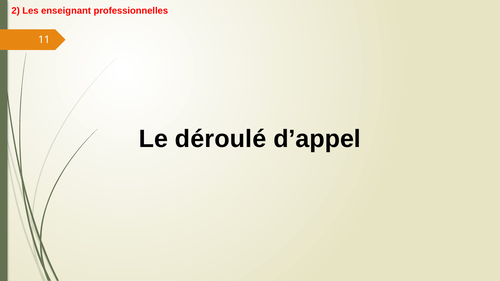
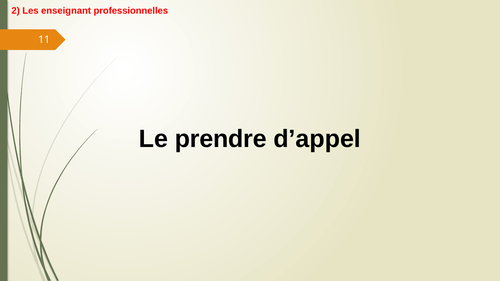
déroulé: déroulé -> prendre
